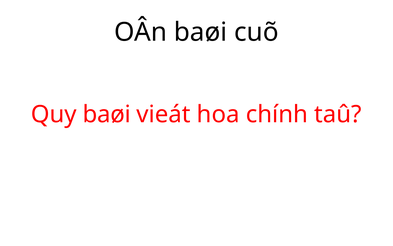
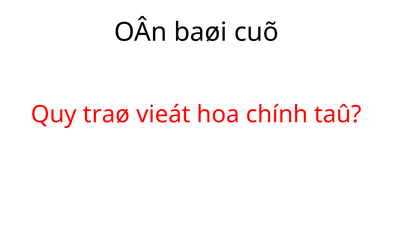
Quy baøi: baøi -> traø
